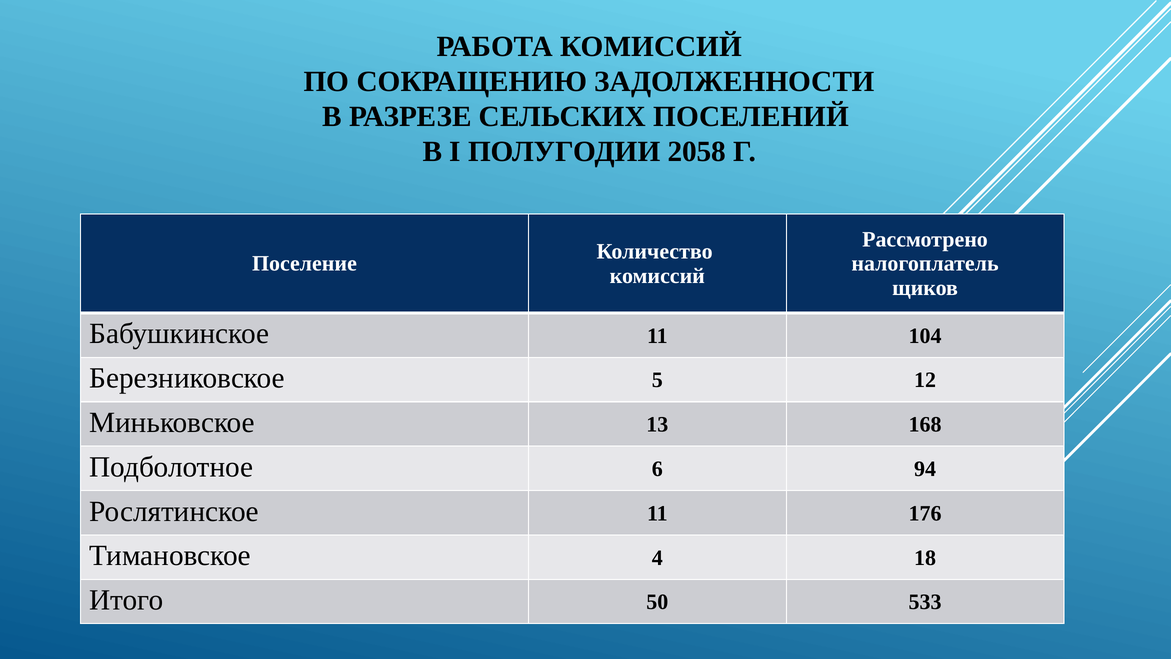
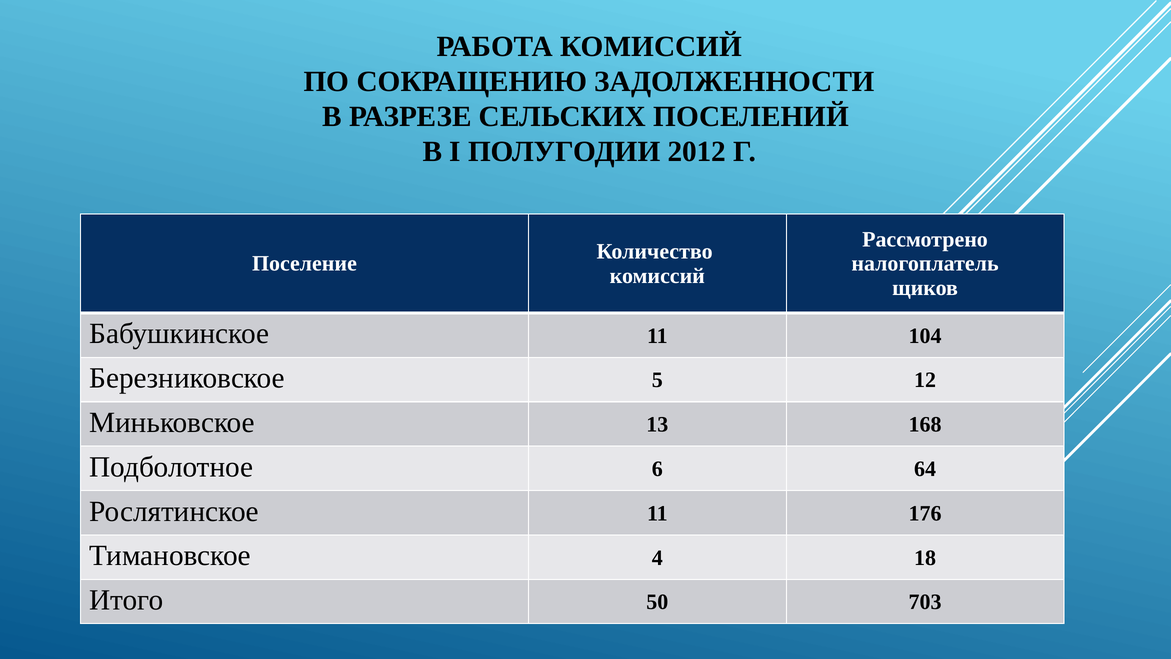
2058: 2058 -> 2012
94: 94 -> 64
533: 533 -> 703
